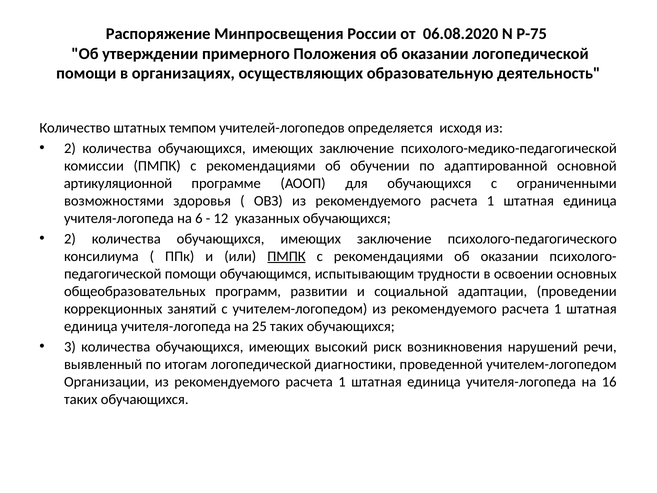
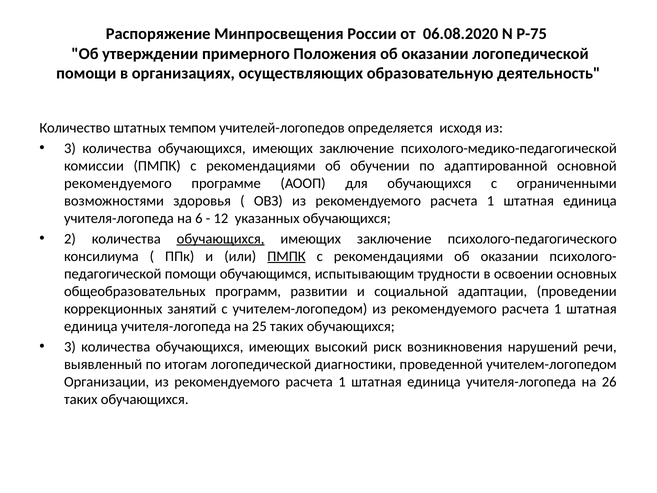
2 at (70, 148): 2 -> 3
артикуляционной at (118, 183): артикуляционной -> рекомендуемого
обучающихся at (221, 239) underline: none -> present
16: 16 -> 26
